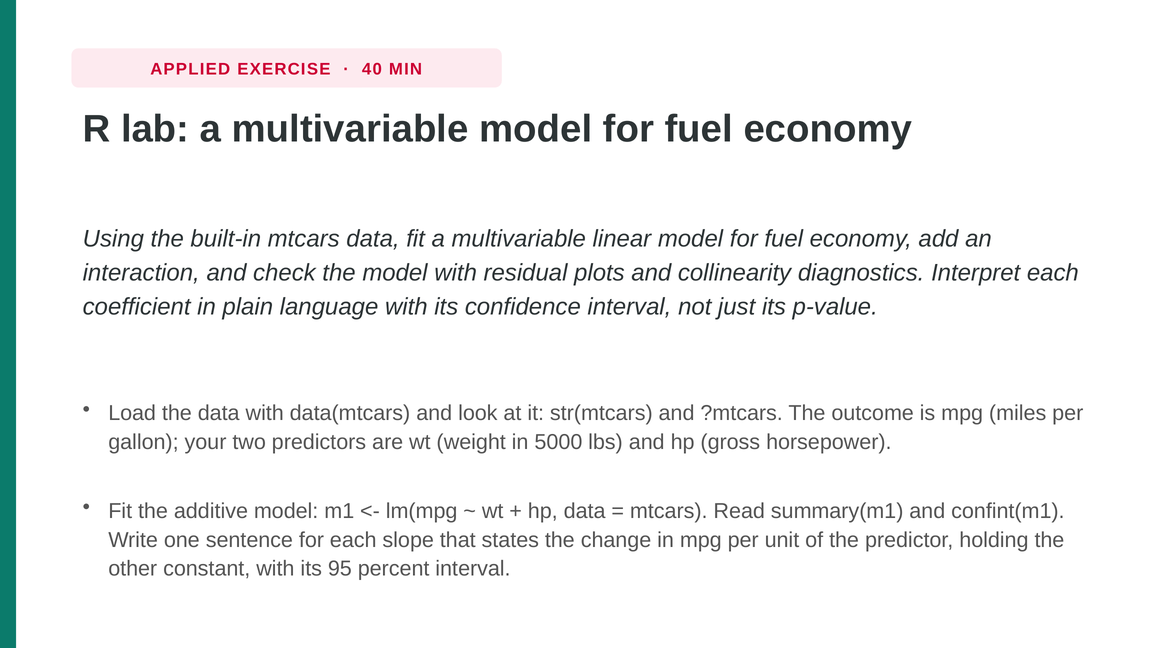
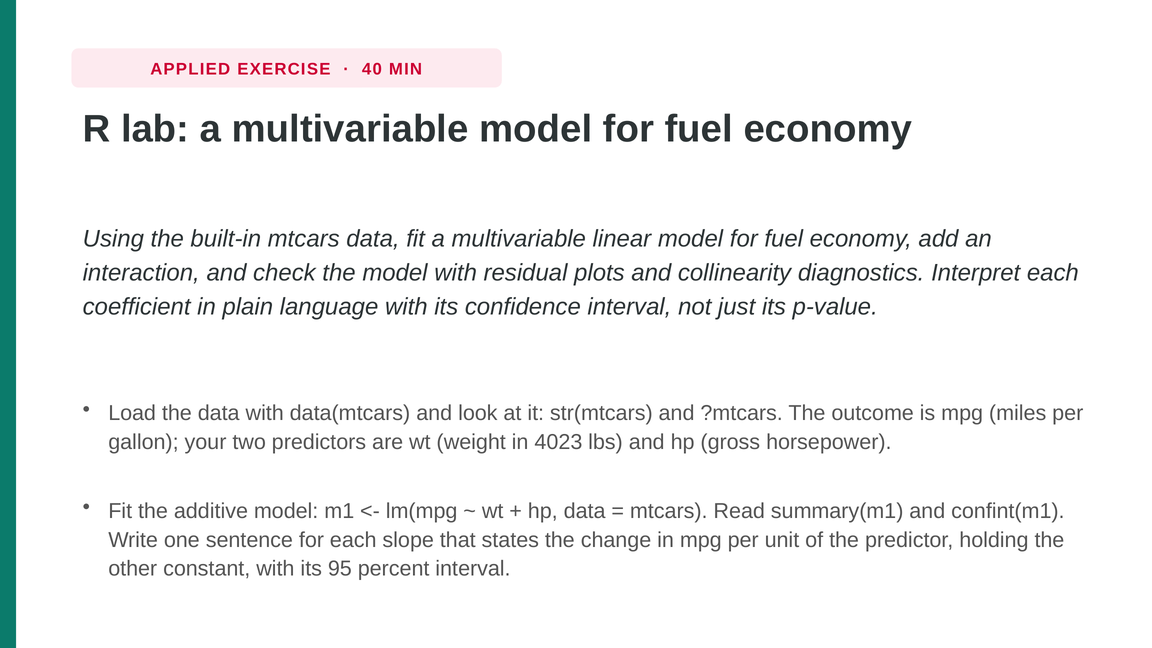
5000: 5000 -> 4023
